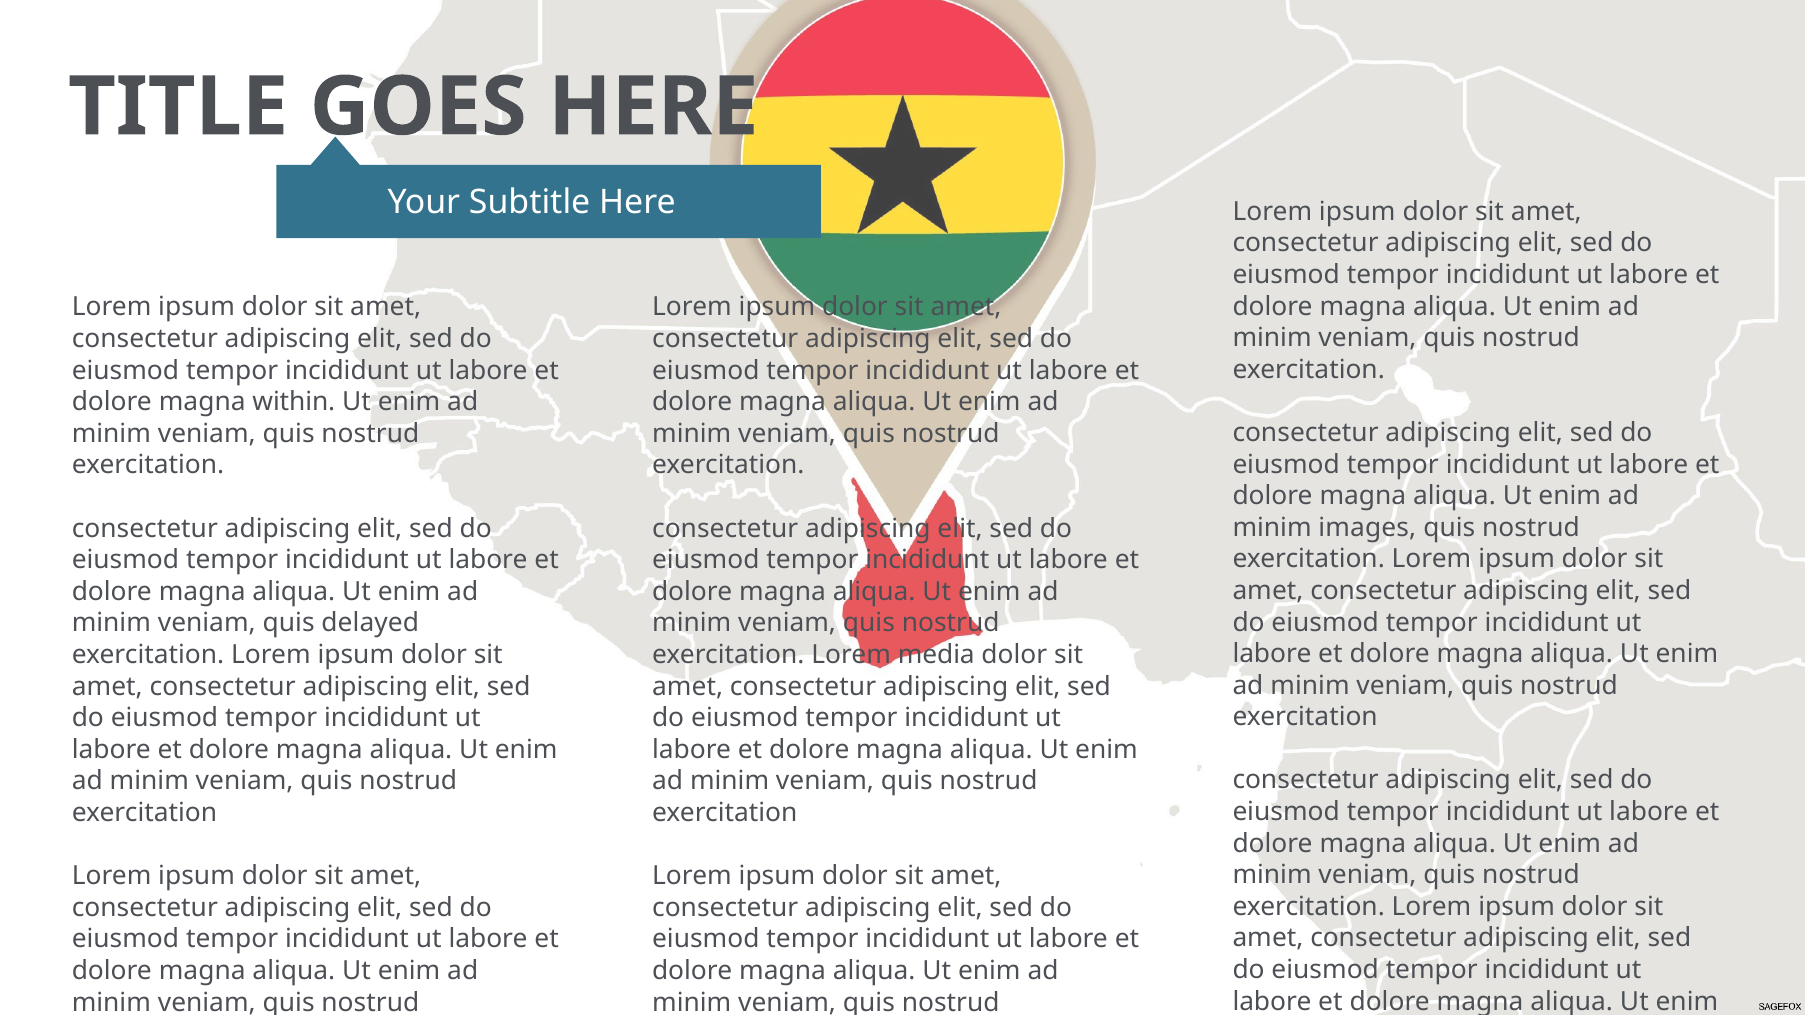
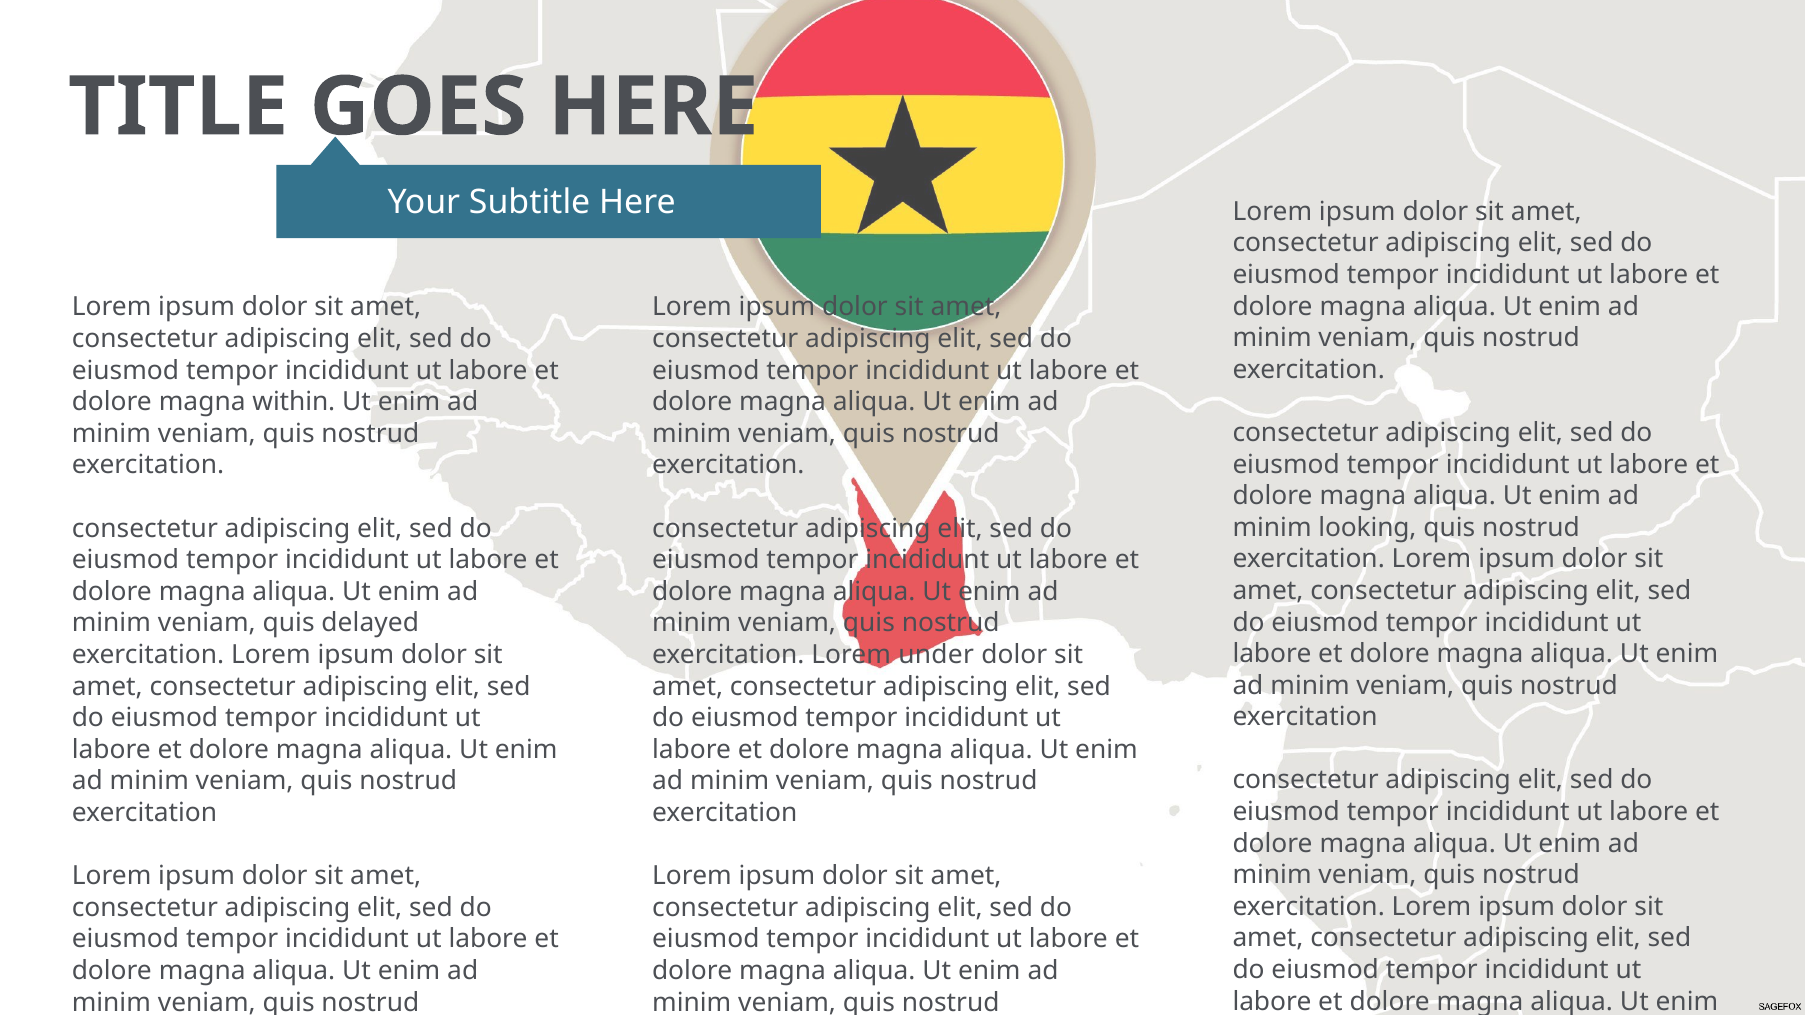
images: images -> looking
media: media -> under
